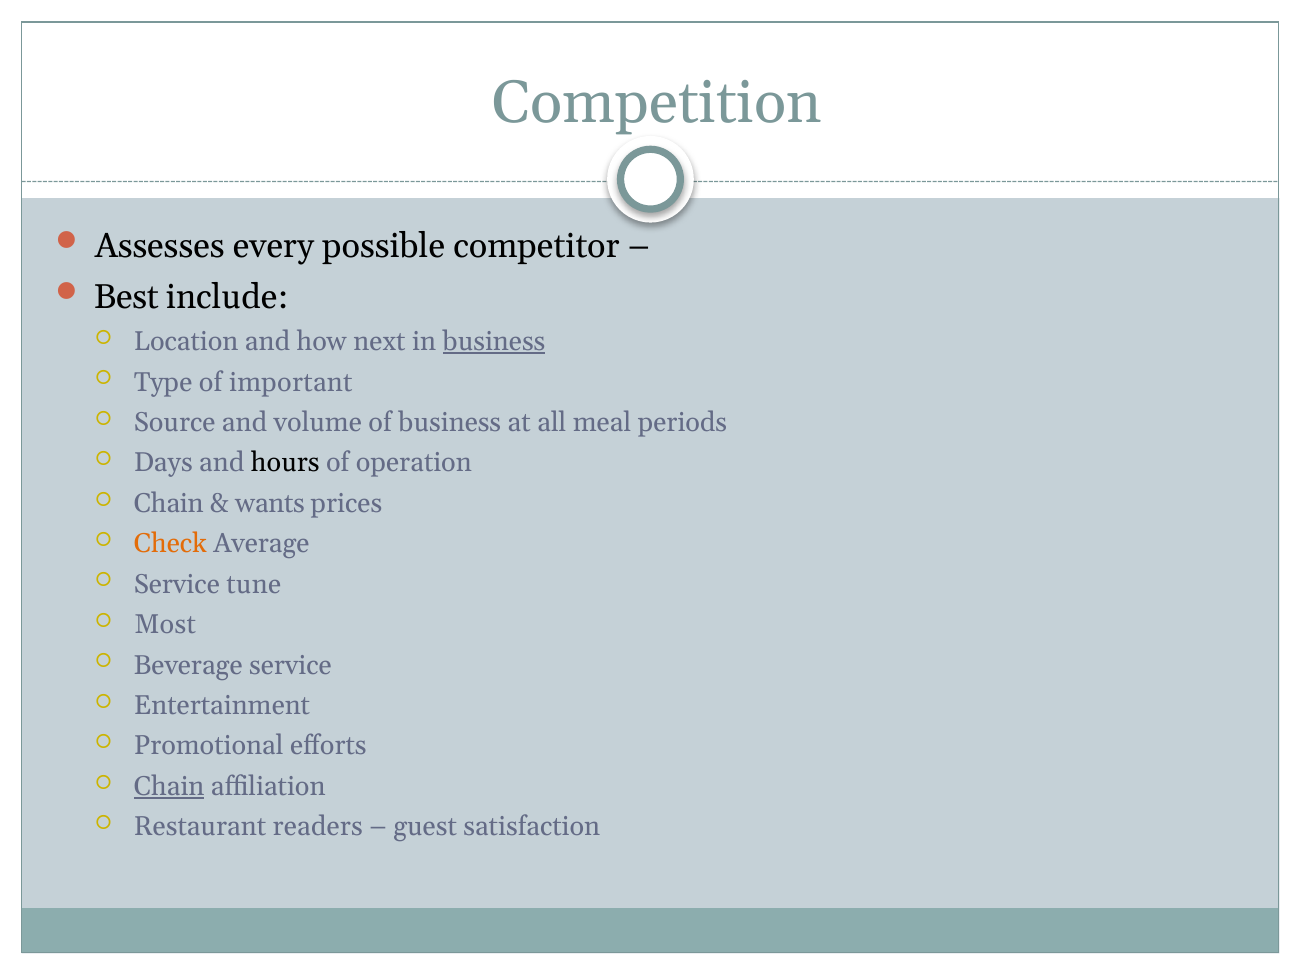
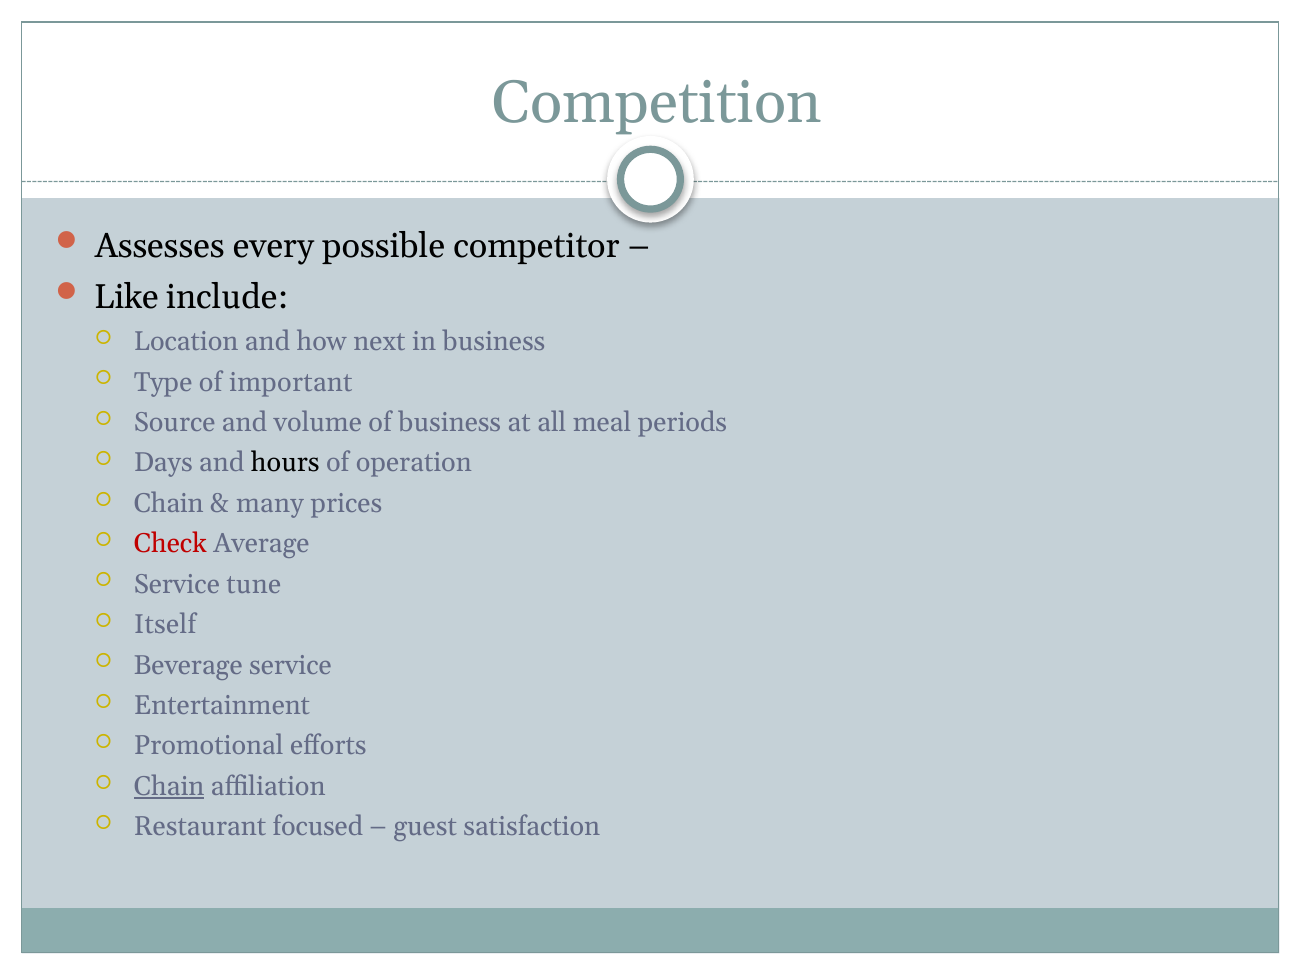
Best: Best -> Like
business at (494, 342) underline: present -> none
wants: wants -> many
Check colour: orange -> red
Most: Most -> Itself
readers: readers -> focused
